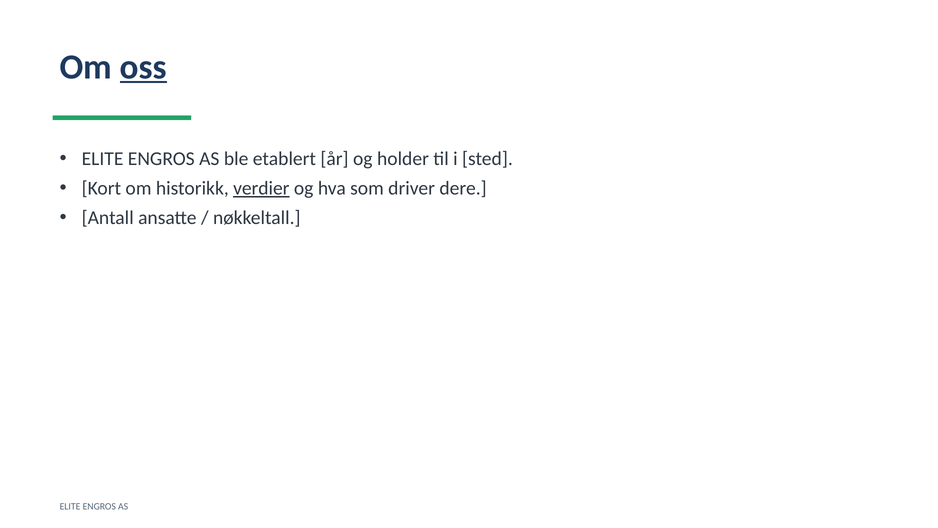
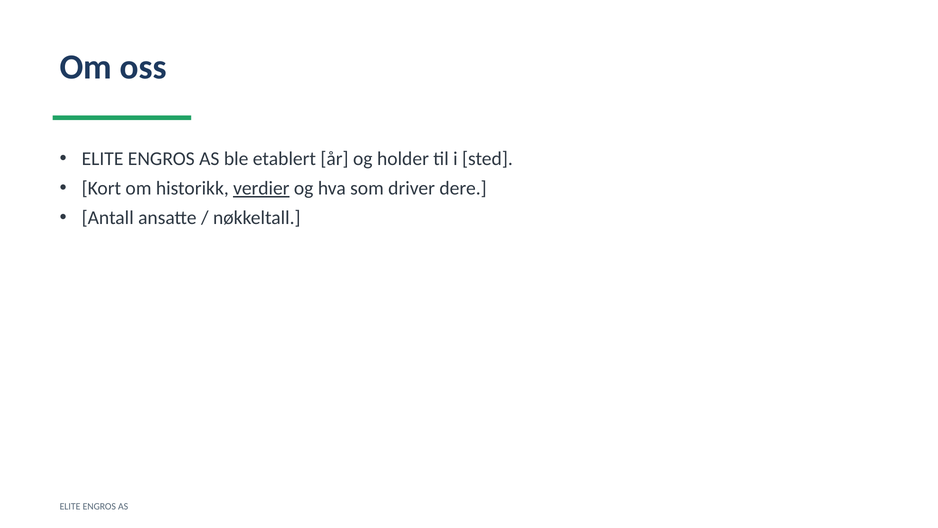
oss underline: present -> none
